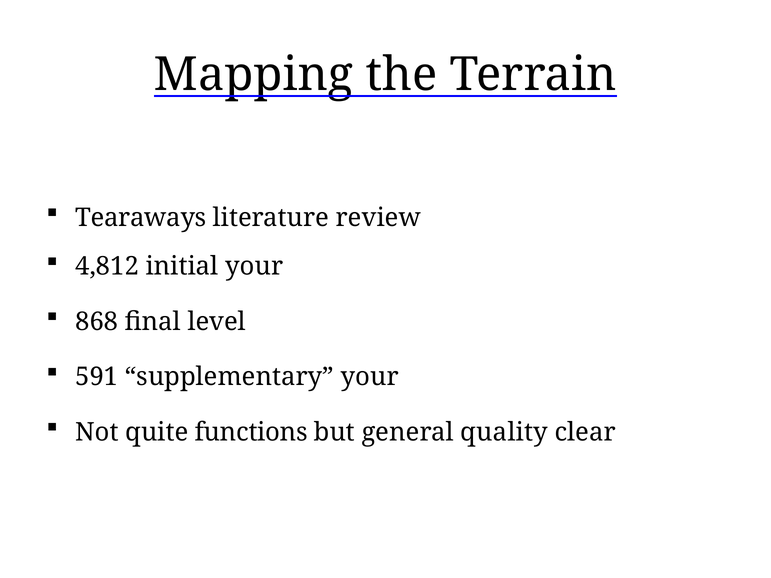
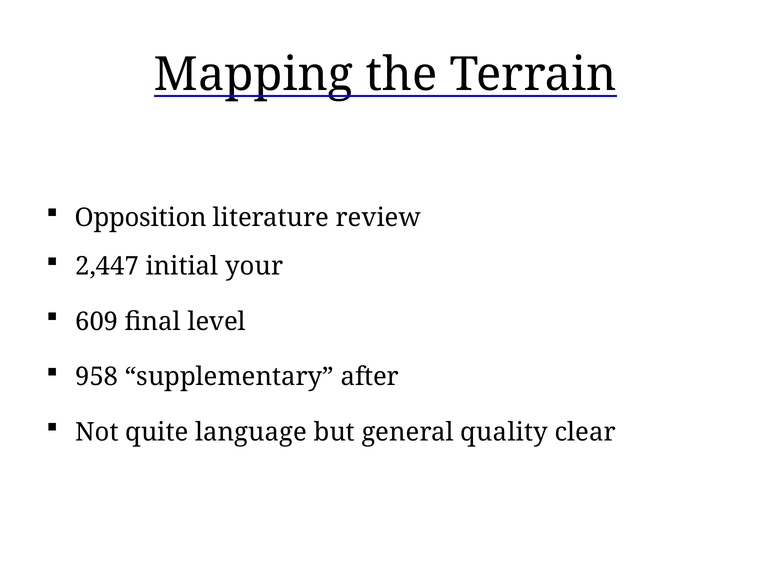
Tearaways: Tearaways -> Opposition
4,812: 4,812 -> 2,447
868: 868 -> 609
591: 591 -> 958
supplementary your: your -> after
functions: functions -> language
